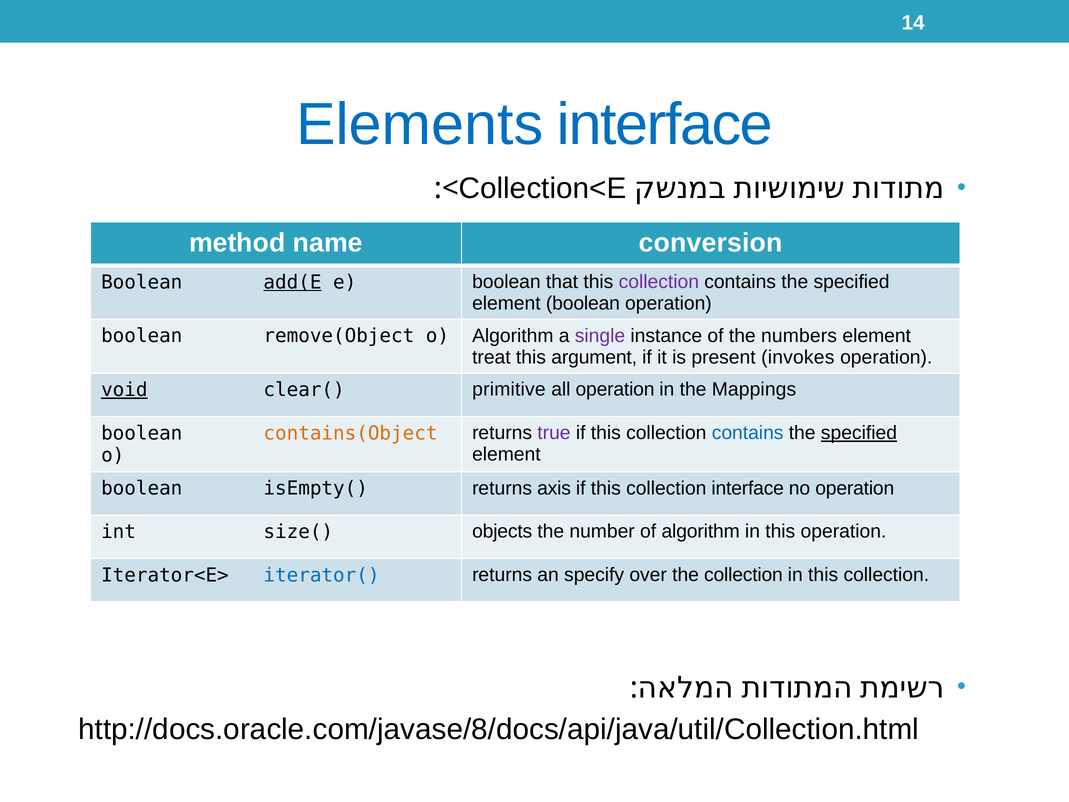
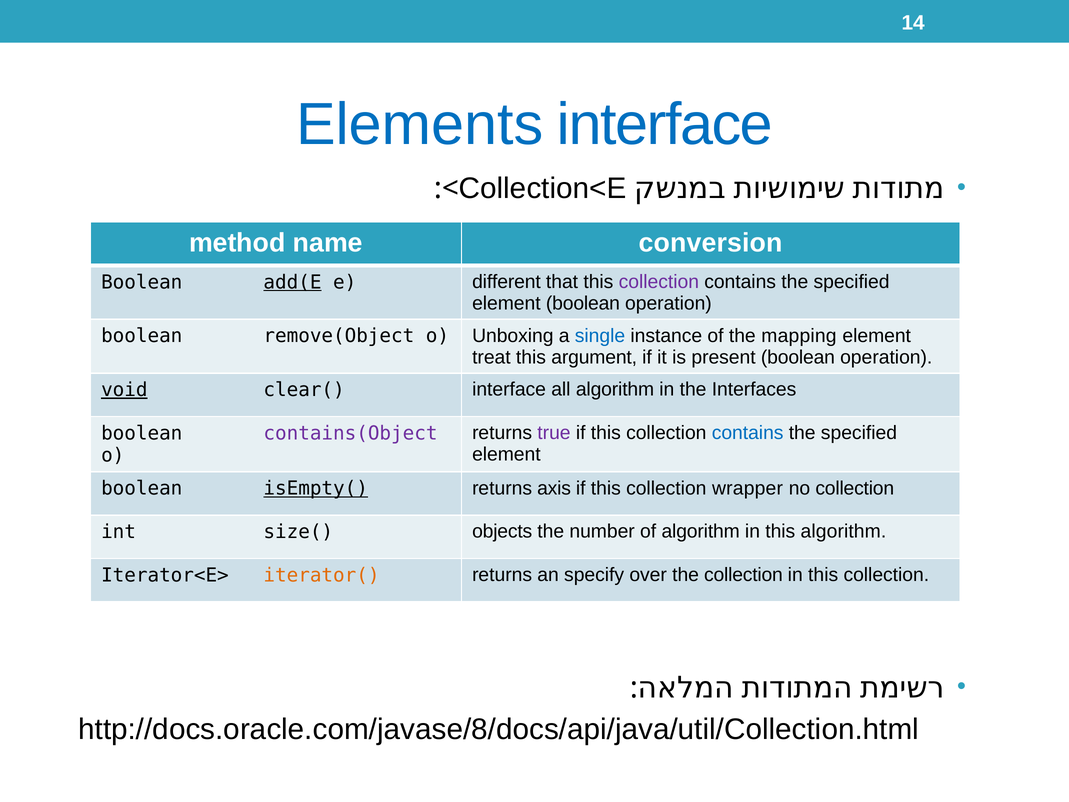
e boolean: boolean -> different
o Algorithm: Algorithm -> Unboxing
single colour: purple -> blue
numbers: numbers -> mapping
present invokes: invokes -> boolean
clear( primitive: primitive -> interface
all operation: operation -> algorithm
Mappings: Mappings -> Interfaces
specified at (859, 433) underline: present -> none
contains(Object colour: orange -> purple
isEmpty( underline: none -> present
collection interface: interface -> wrapper
no operation: operation -> collection
this operation: operation -> algorithm
iterator( colour: blue -> orange
